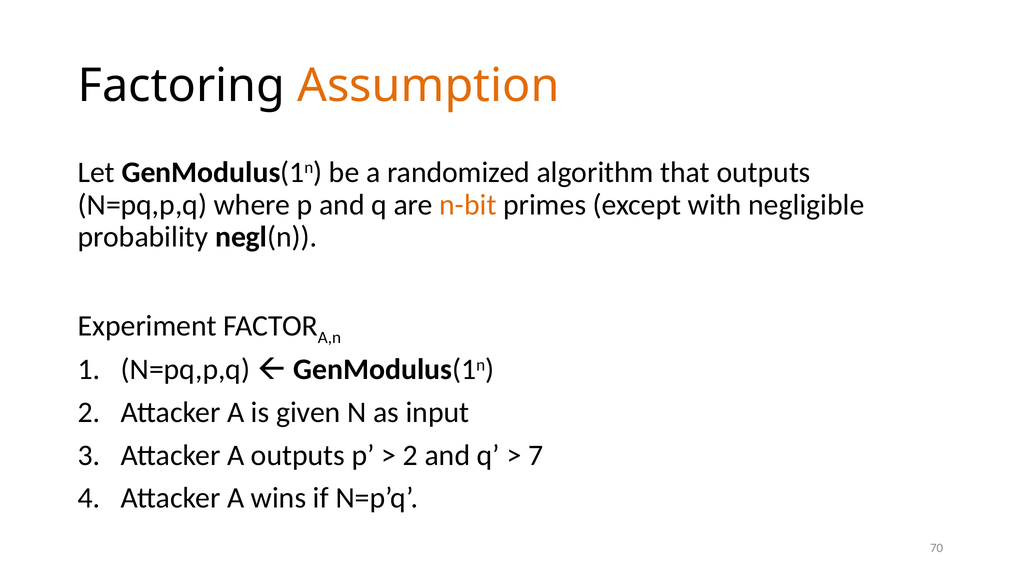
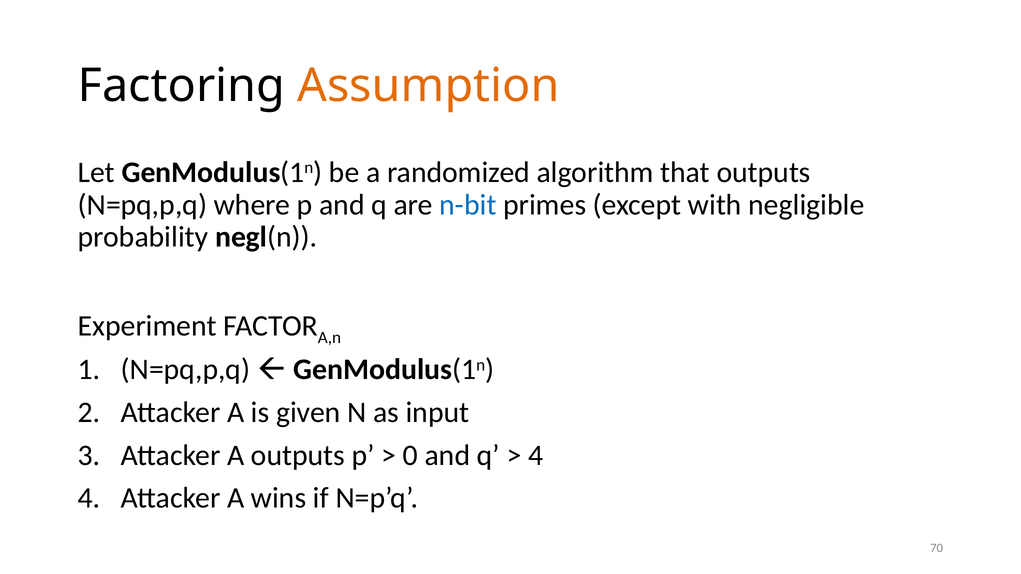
n-bit colour: orange -> blue
2 at (410, 455): 2 -> 0
7 at (536, 455): 7 -> 4
